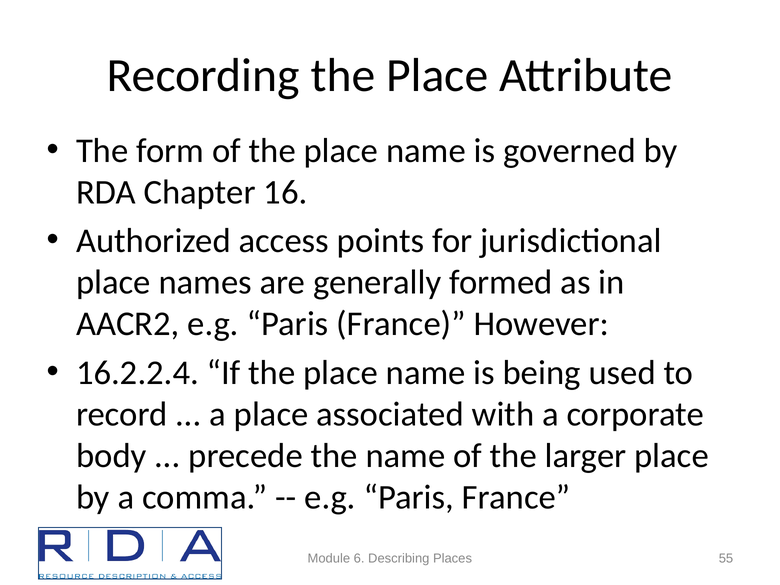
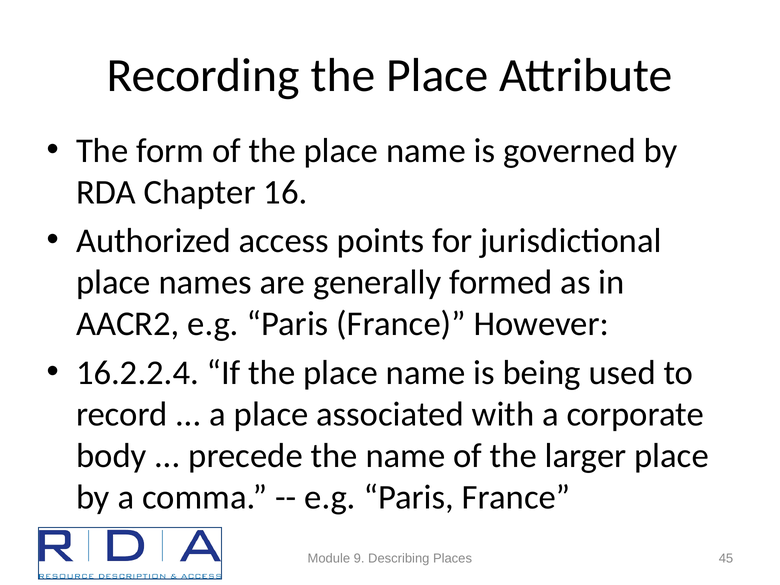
6: 6 -> 9
55: 55 -> 45
